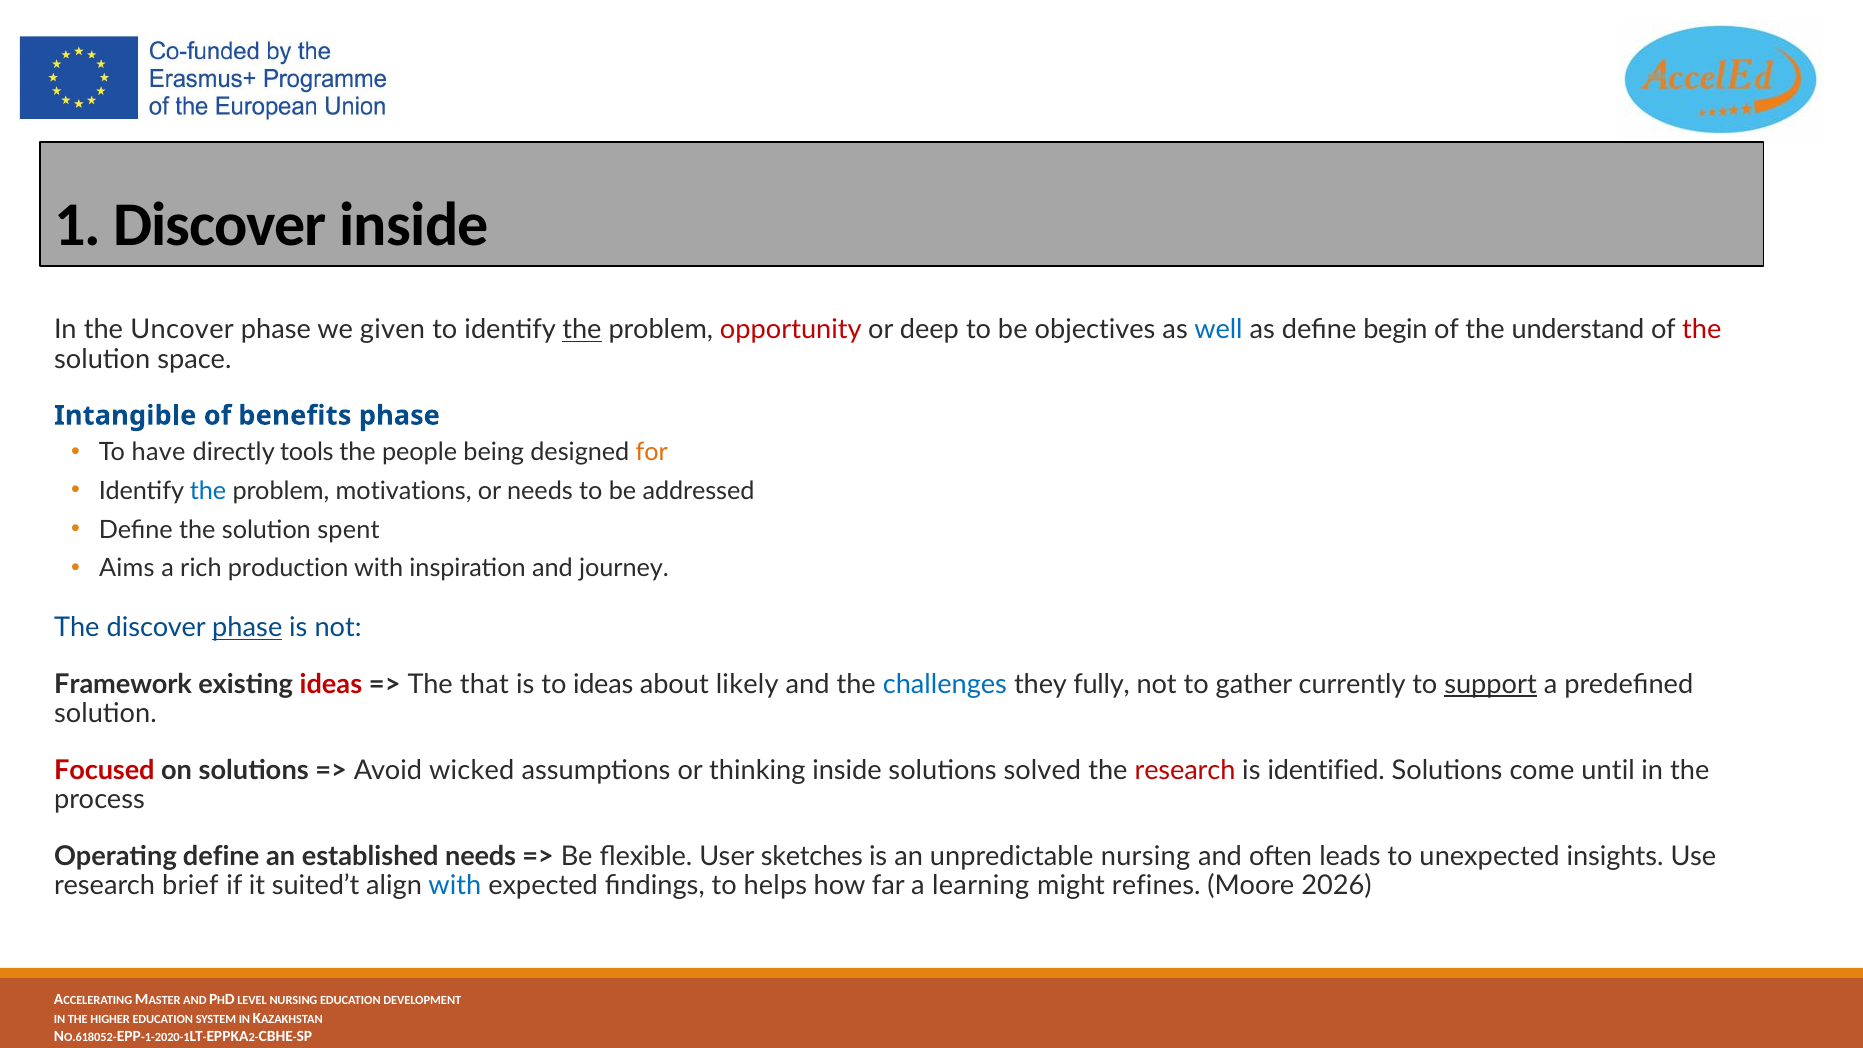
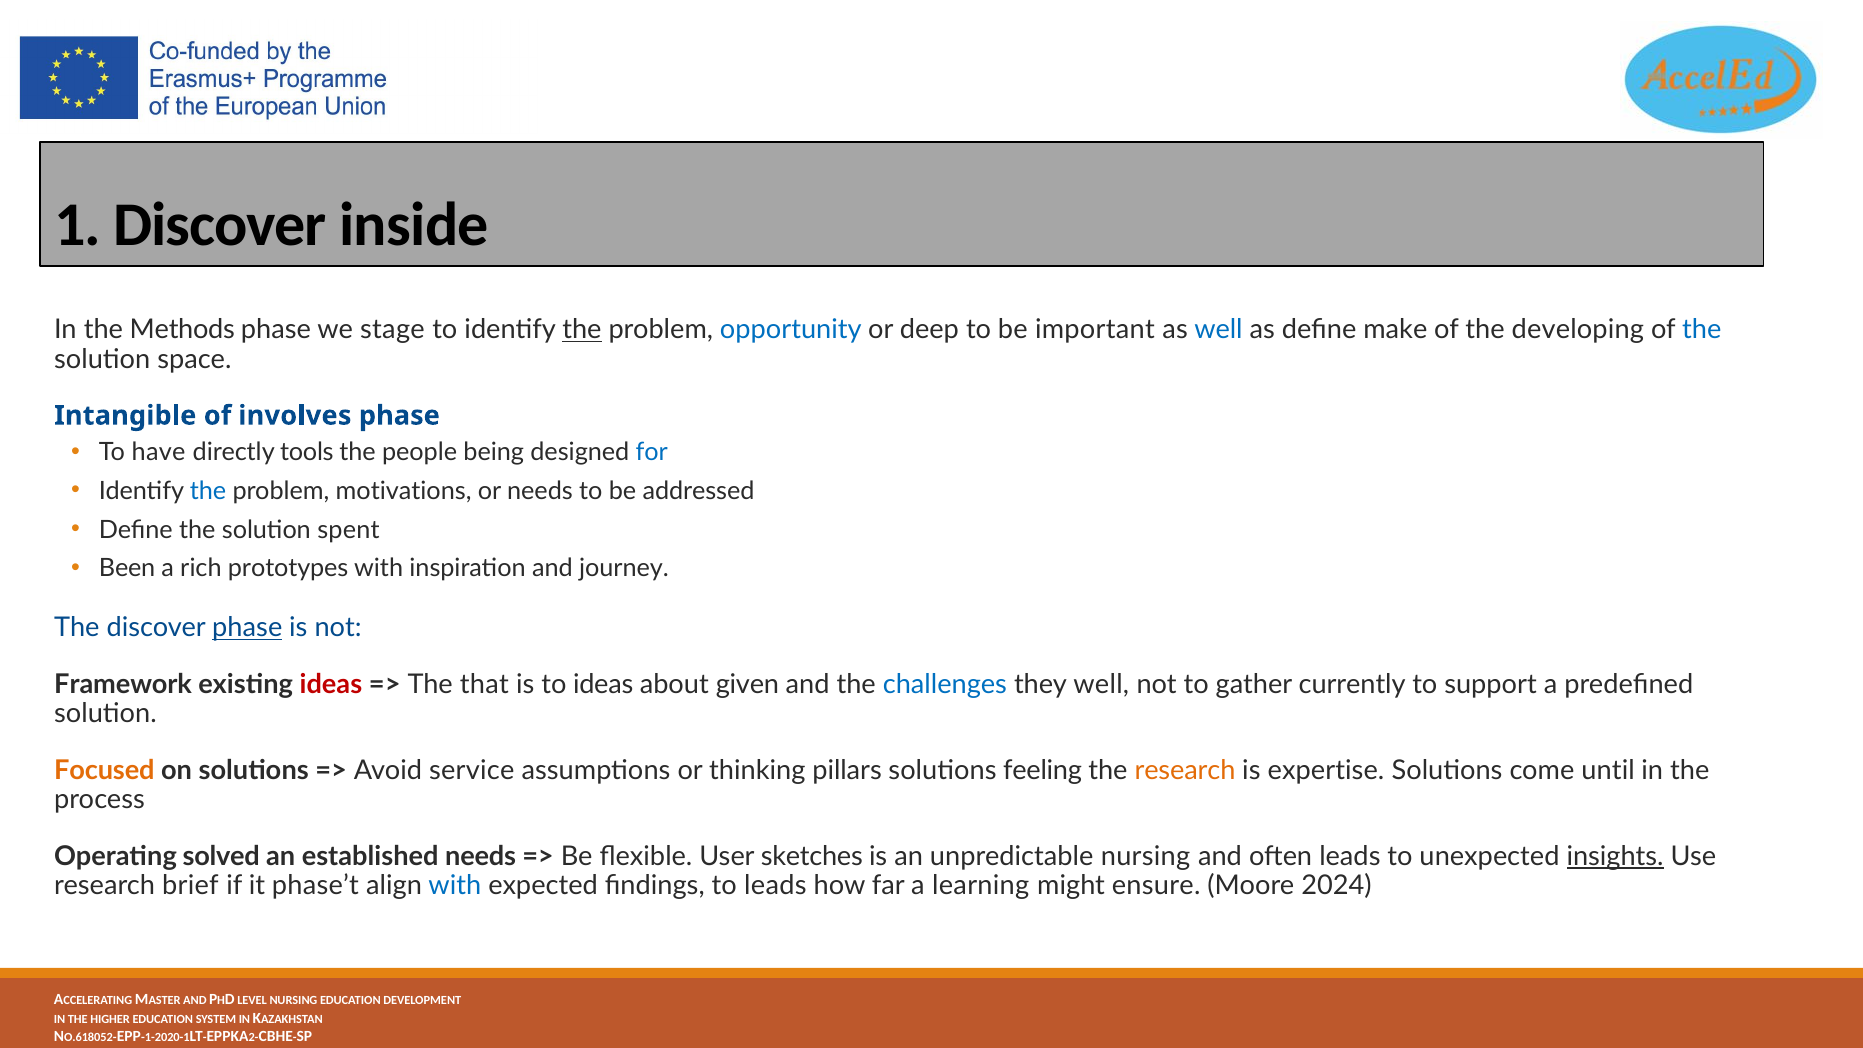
Uncover: Uncover -> Methods
given: given -> stage
opportunity colour: red -> blue
objectives: objectives -> important
begin: begin -> make
understand: understand -> developing
the at (1702, 330) colour: red -> blue
benefits: benefits -> involves
for colour: orange -> blue
Aims: Aims -> Been
production: production -> prototypes
likely: likely -> given
they fully: fully -> well
support underline: present -> none
Focused colour: red -> orange
wicked: wicked -> service
thinking inside: inside -> pillars
solved: solved -> feeling
research at (1185, 770) colour: red -> orange
identified: identified -> expertise
Operating define: define -> solved
insights underline: none -> present
suited’t: suited’t -> phase’t
to helps: helps -> leads
refines: refines -> ensure
2026: 2026 -> 2024
